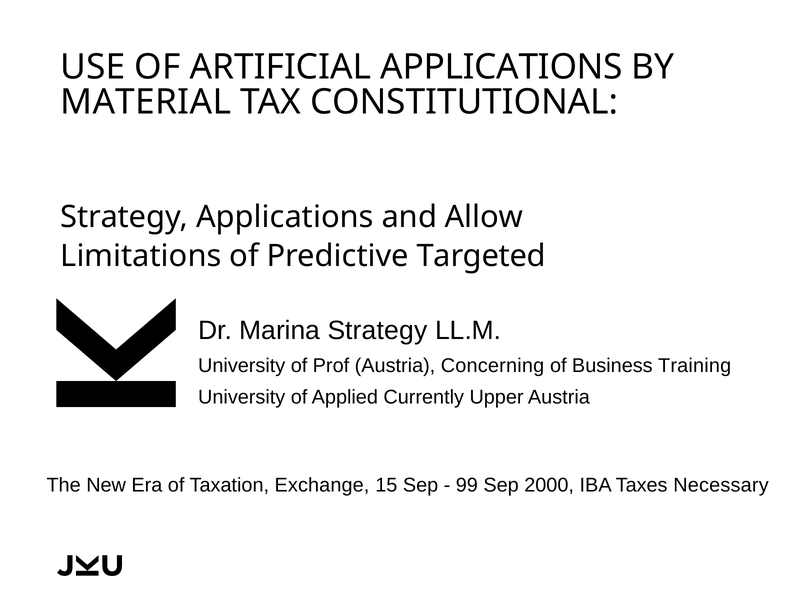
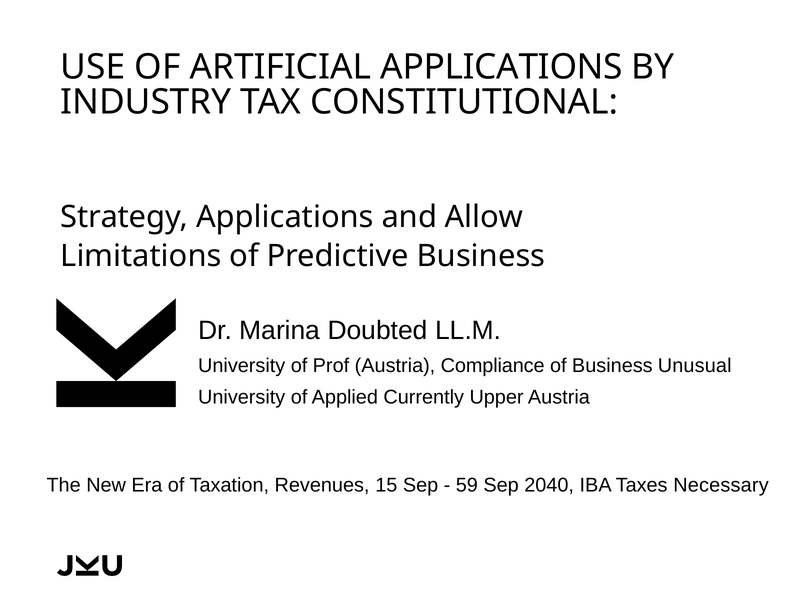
MATERIAL: MATERIAL -> INDUSTRY
Predictive Targeted: Targeted -> Business
Marina Strategy: Strategy -> Doubted
Concerning: Concerning -> Compliance
Training: Training -> Unusual
Exchange: Exchange -> Revenues
99: 99 -> 59
2000: 2000 -> 2040
